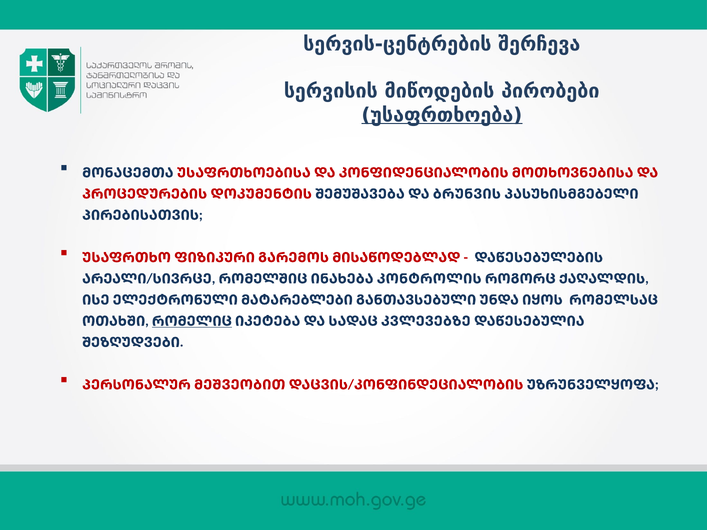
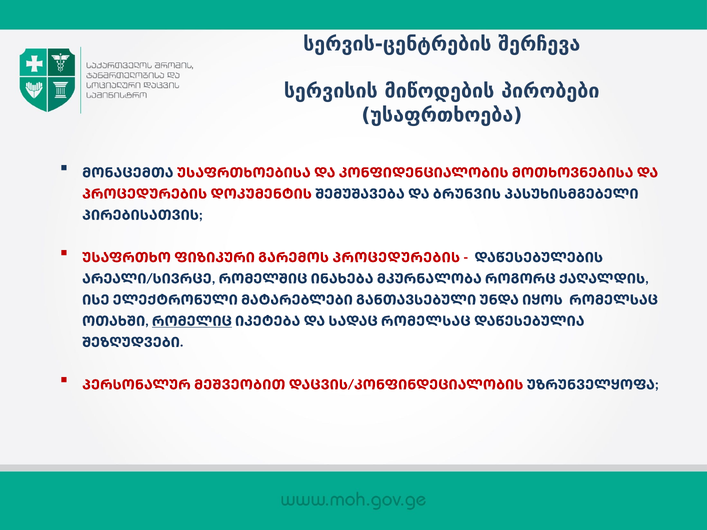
უსაფრთხოება underline: present -> none
ᲒᲐᲠᲔᲛᲝᲡ ᲛᲘᲡᲐᲬᲝᲓᲔᲑᲚᲐᲓ: ᲛᲘᲡᲐᲬᲝᲓᲔᲑᲚᲐᲓ -> ᲞᲠᲝᲪᲔᲓᲣᲠᲔᲑᲘᲡ
ᲙᲝᲜᲢᲠᲝᲚᲘᲡ: ᲙᲝᲜᲢᲠᲝᲚᲘᲡ -> ᲛᲙᲣᲠᲜᲐᲚᲝᲑᲐ
ᲡᲐᲓᲐᲪ ᲙᲕᲚᲔᲕᲔᲑᲖᲔ: ᲙᲕᲚᲔᲕᲔᲑᲖᲔ -> ᲠᲝᲛᲔᲚᲡᲐᲪ
